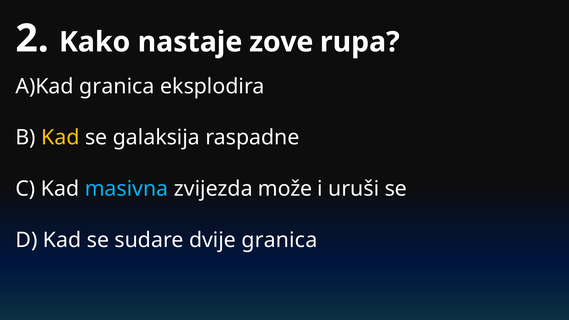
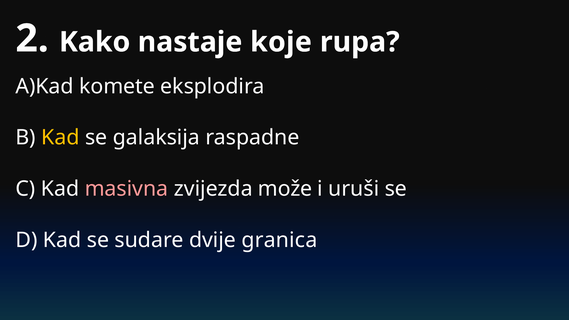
zove: zove -> koje
granica at (117, 86): granica -> komete
masivna colour: light blue -> pink
